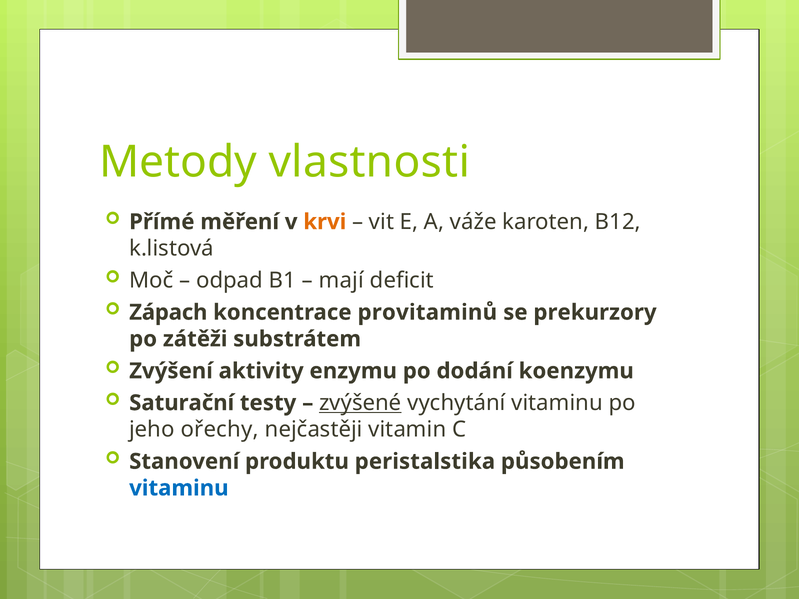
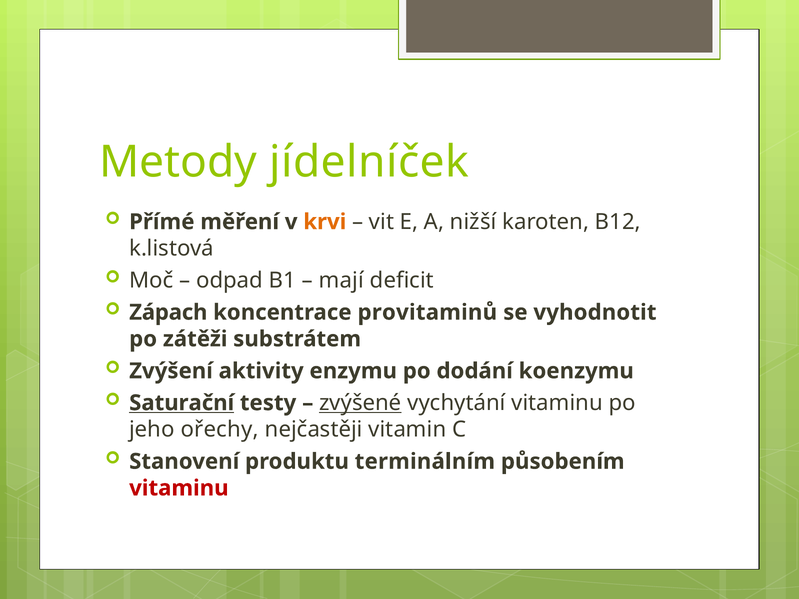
vlastnosti: vlastnosti -> jídelníček
váže: váže -> nižší
prekurzory: prekurzory -> vyhodnotit
Saturační underline: none -> present
peristalstika: peristalstika -> terminálním
vitaminu at (179, 488) colour: blue -> red
